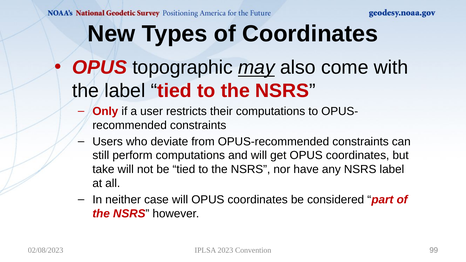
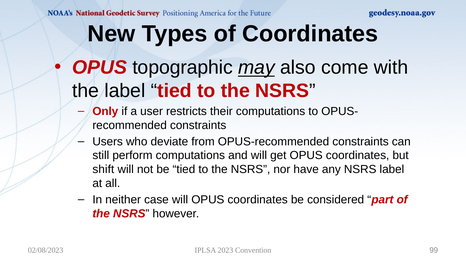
take: take -> shift
